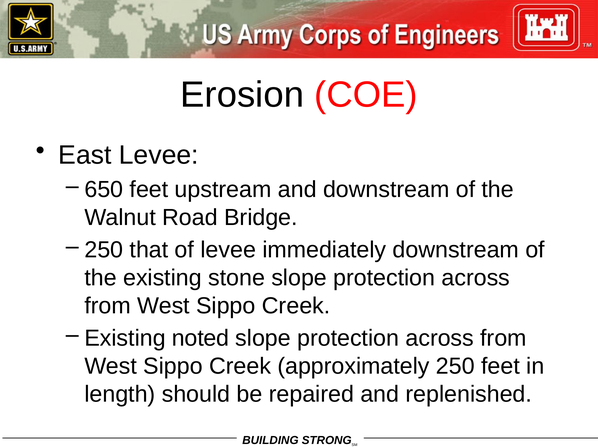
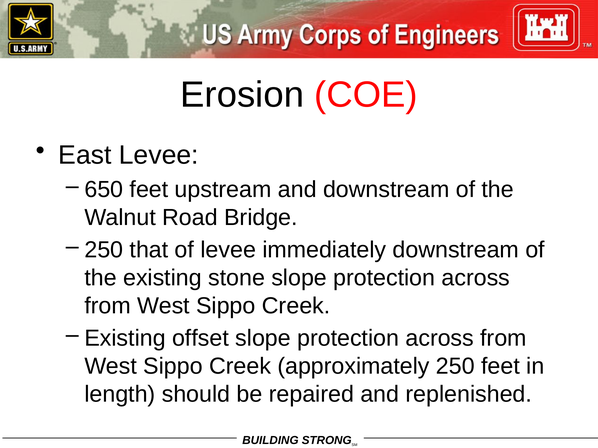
noted: noted -> offset
